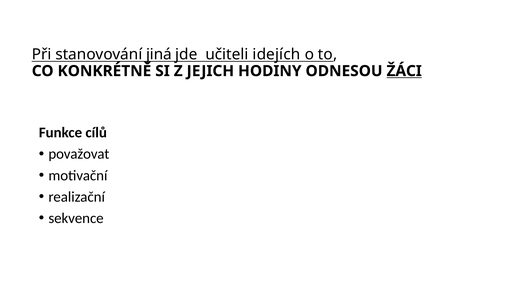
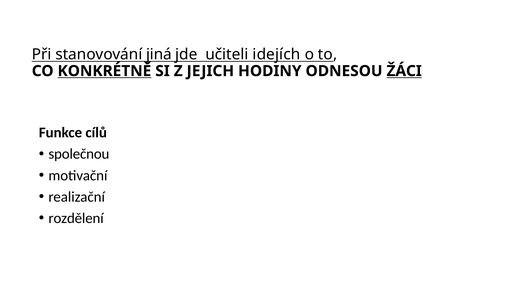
KONKRÉTNĚ underline: none -> present
považovat: považovat -> společnou
sekvence: sekvence -> rozdělení
